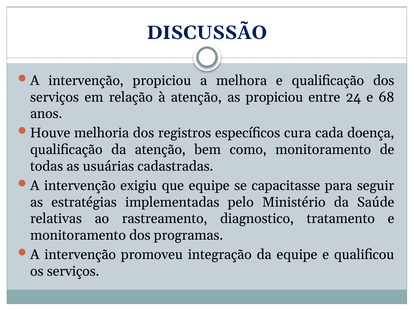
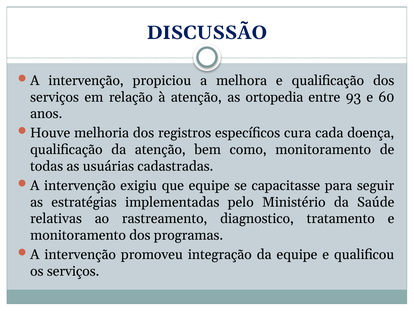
as propiciou: propiciou -> ortopedia
24: 24 -> 93
68: 68 -> 60
